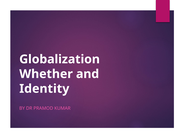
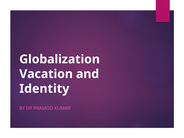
Whether: Whether -> Vacation
